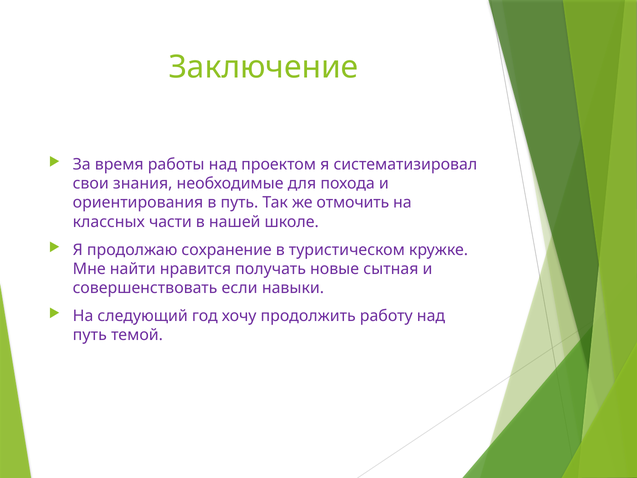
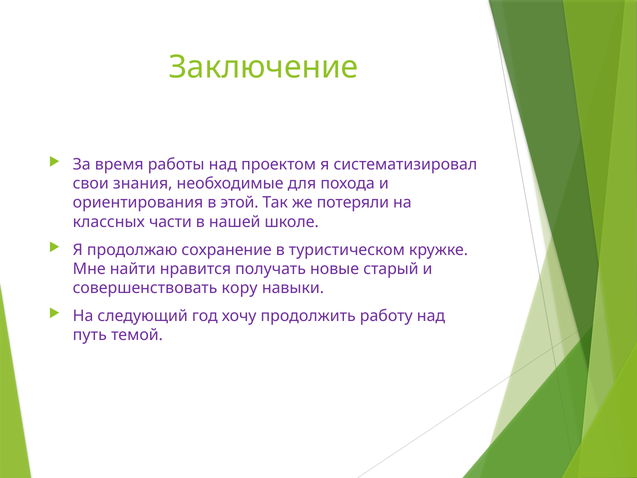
в путь: путь -> этой
отмочить: отмочить -> потеряли
сытная: сытная -> старый
если: если -> кору
